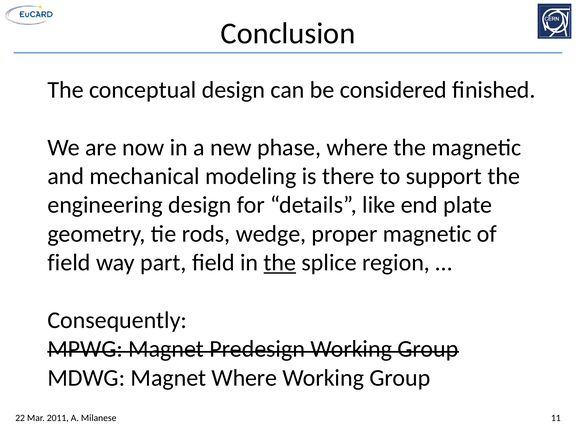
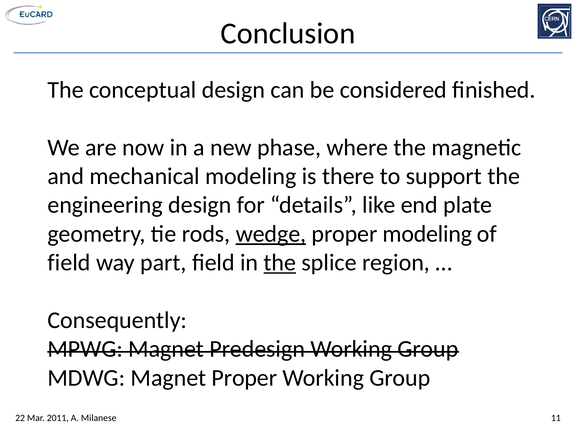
wedge underline: none -> present
proper magnetic: magnetic -> modeling
Magnet Where: Where -> Proper
